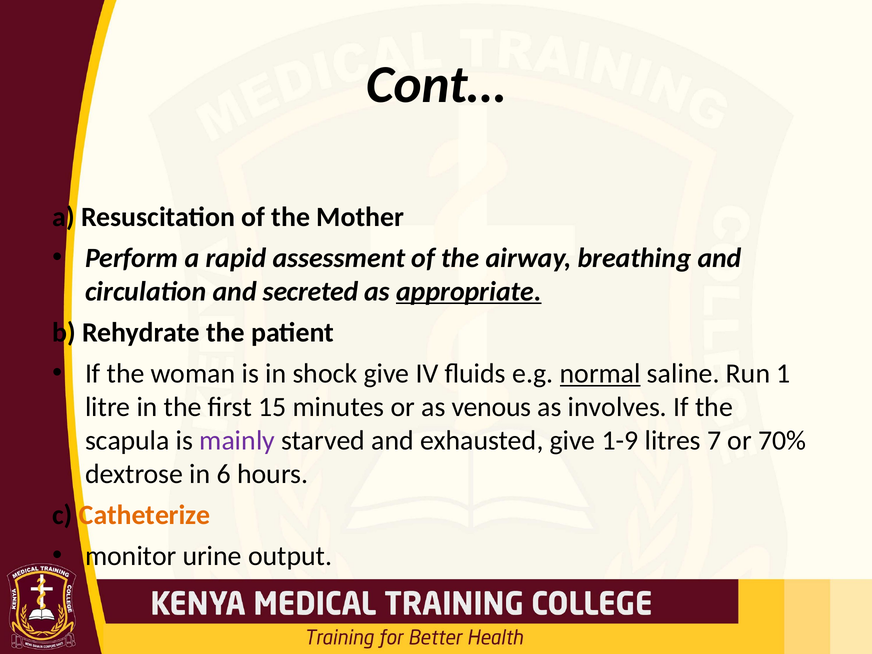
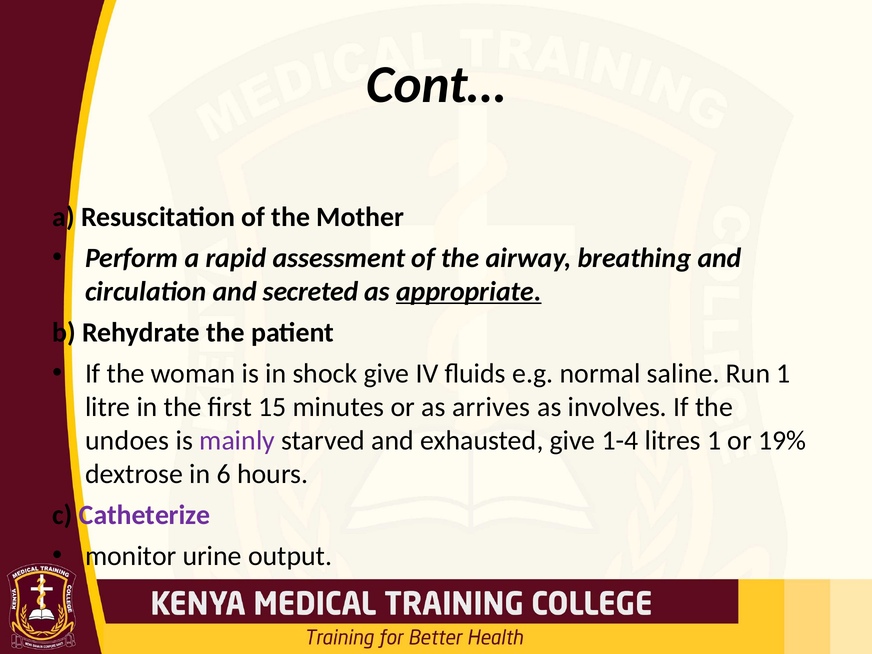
normal underline: present -> none
venous: venous -> arrives
scapula: scapula -> undoes
1-9: 1-9 -> 1-4
litres 7: 7 -> 1
70%: 70% -> 19%
Catheterize colour: orange -> purple
